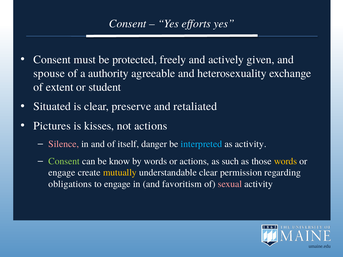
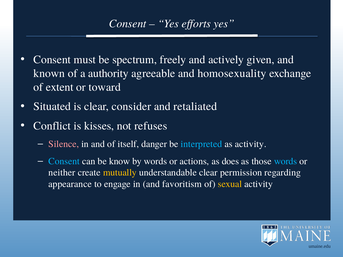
protected: protected -> spectrum
spouse: spouse -> known
heterosexuality: heterosexuality -> homosexuality
student: student -> toward
preserve: preserve -> consider
Pictures: Pictures -> Conflict
not actions: actions -> refuses
Consent at (64, 161) colour: light green -> light blue
such: such -> does
words at (286, 161) colour: yellow -> light blue
engage at (62, 173): engage -> neither
obligations: obligations -> appearance
sexual colour: pink -> yellow
